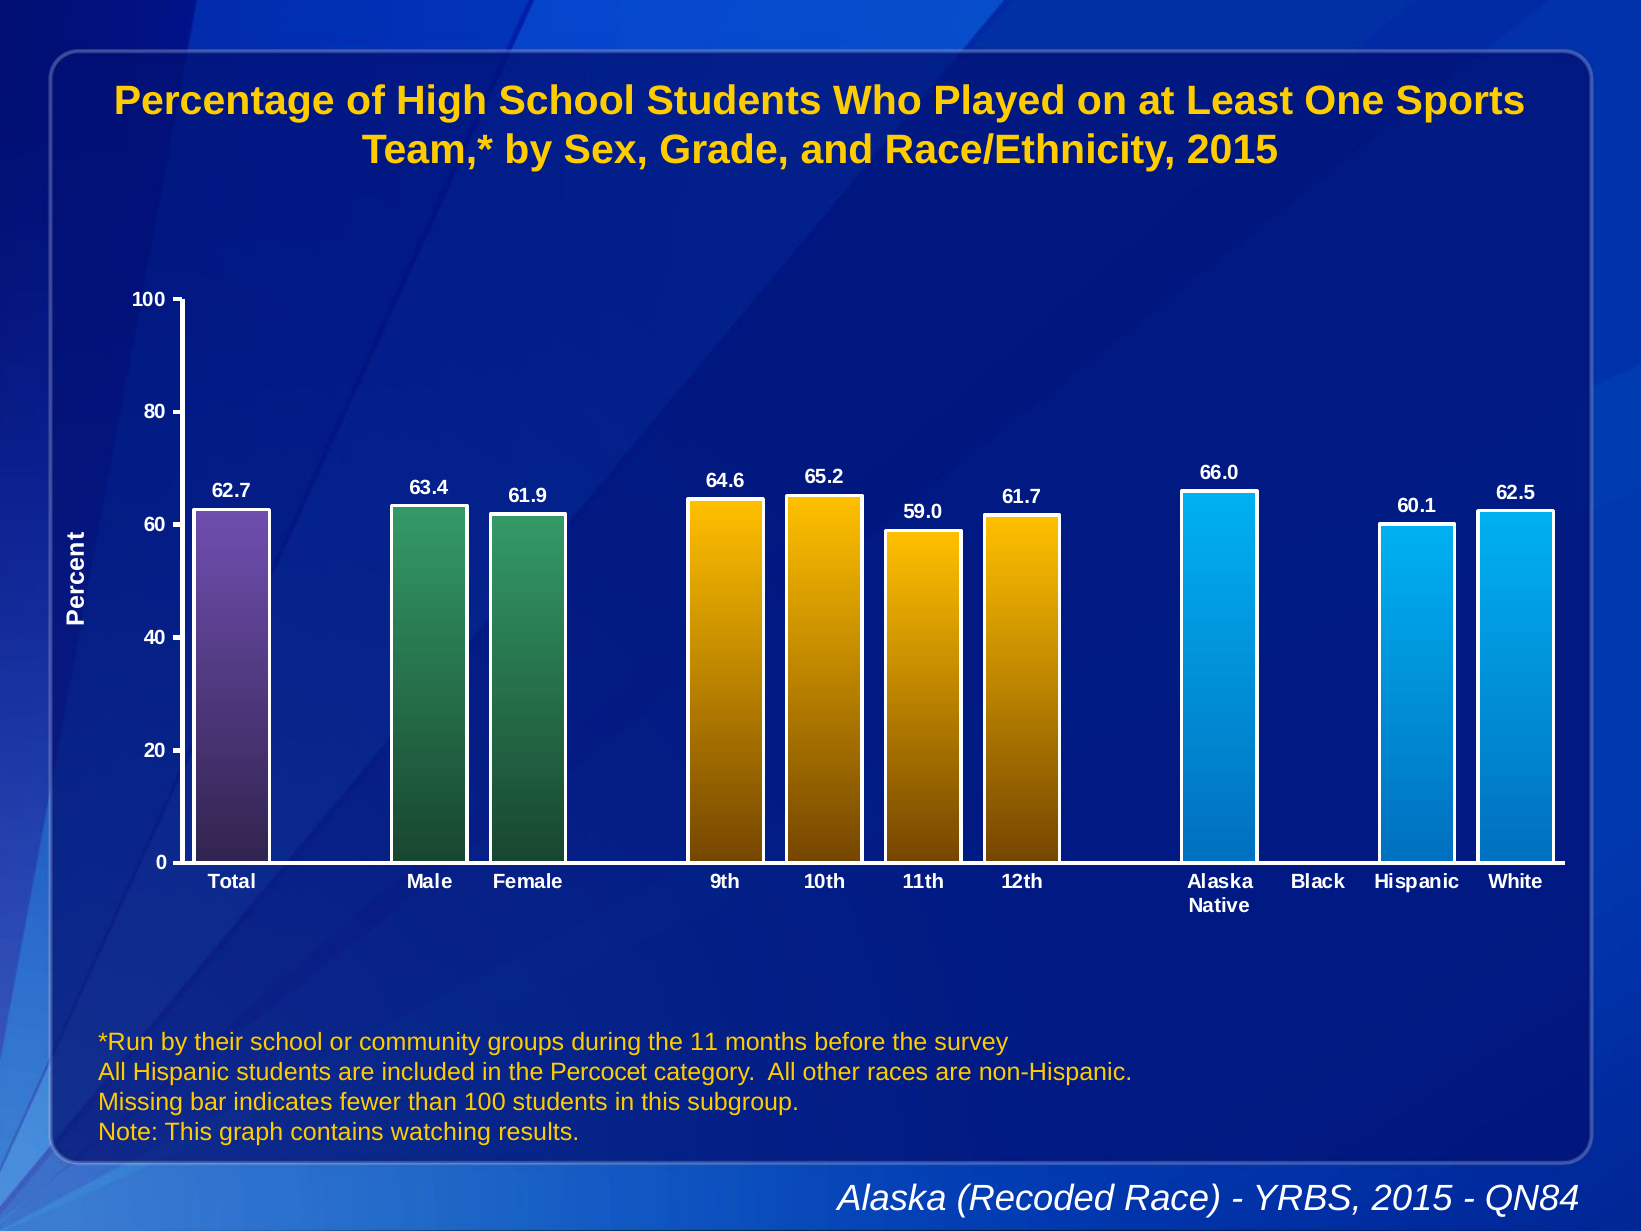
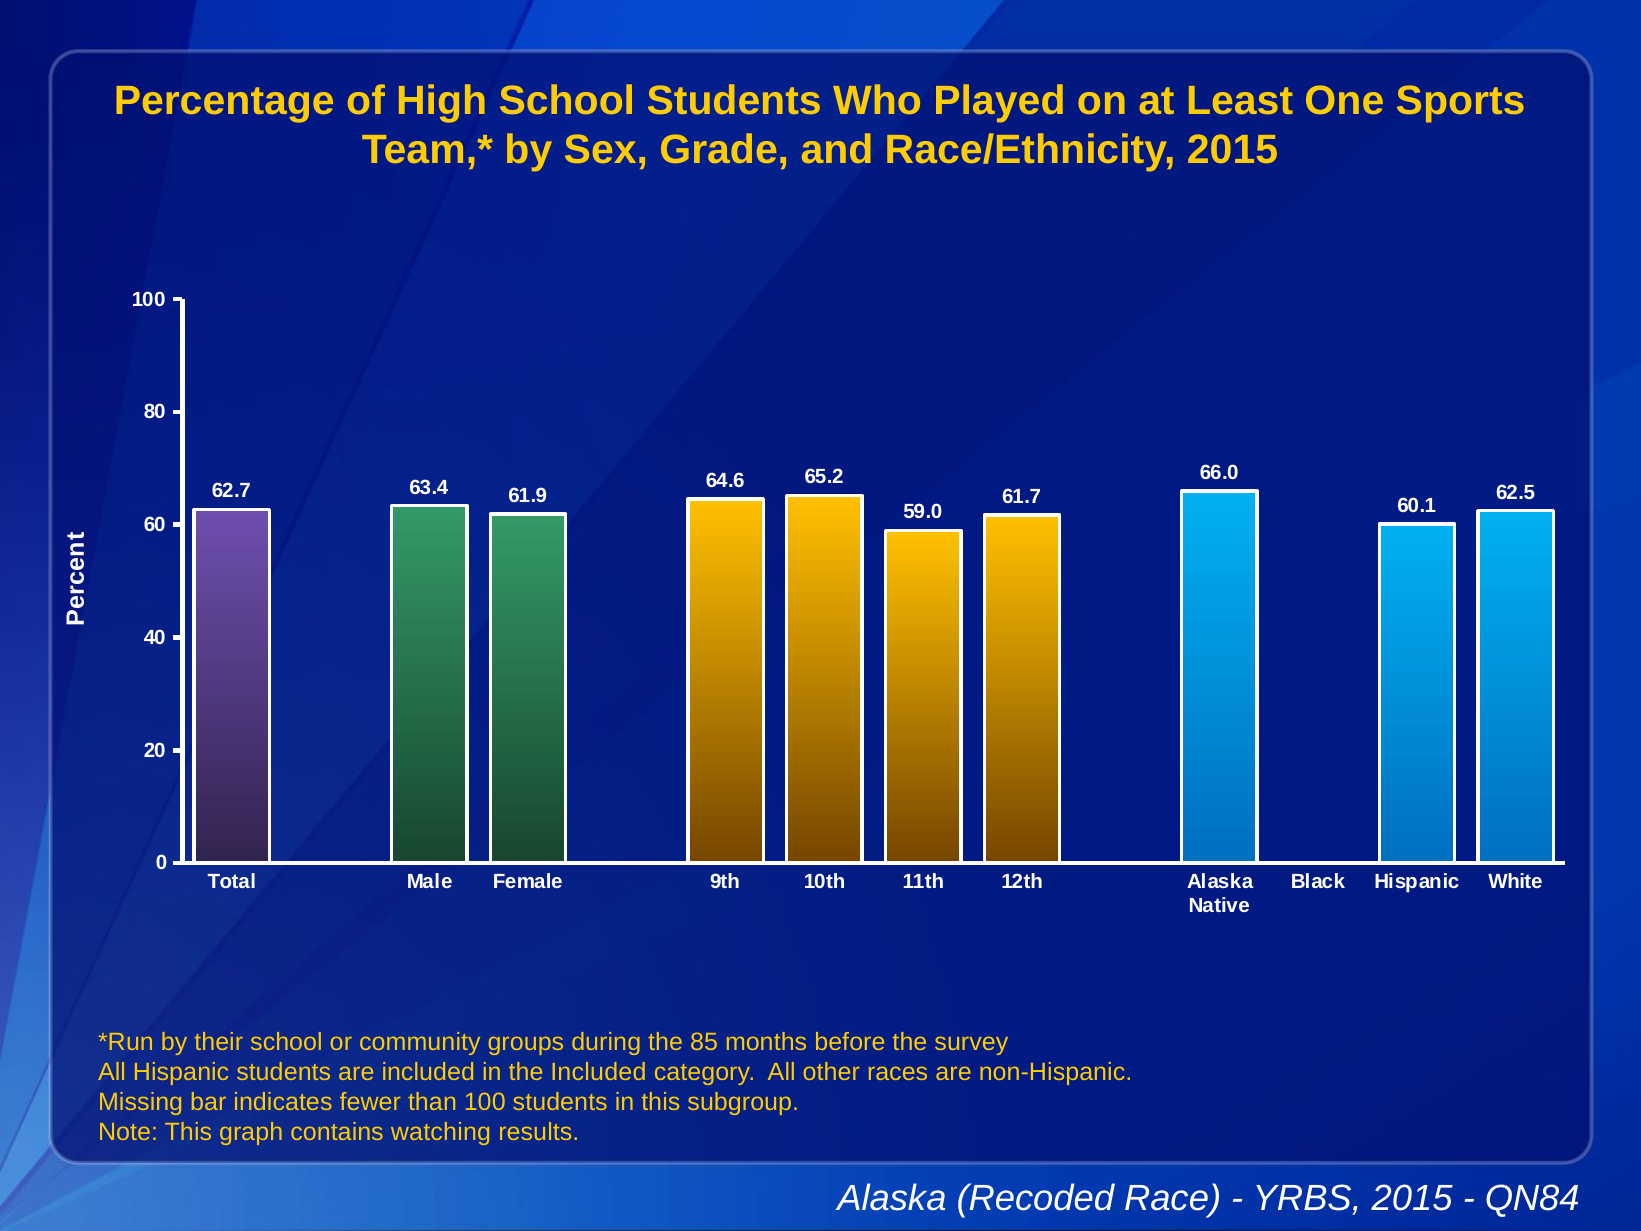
11: 11 -> 85
the Percocet: Percocet -> Included
